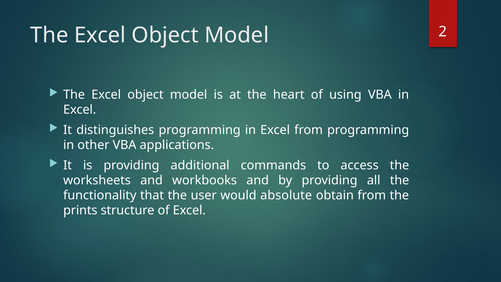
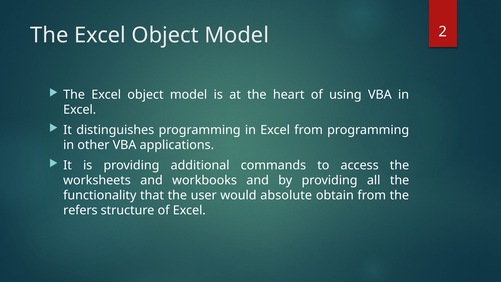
prints: prints -> refers
